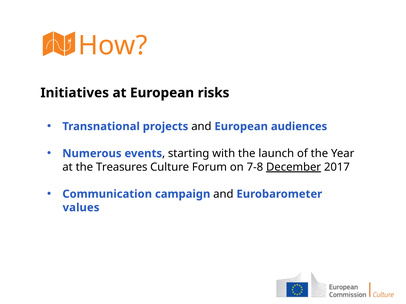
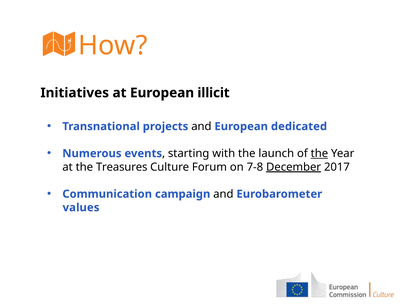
risks: risks -> illicit
audiences: audiences -> dedicated
the at (319, 154) underline: none -> present
